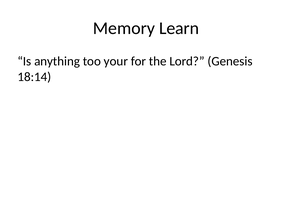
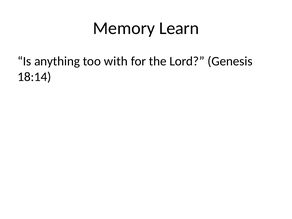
your: your -> with
